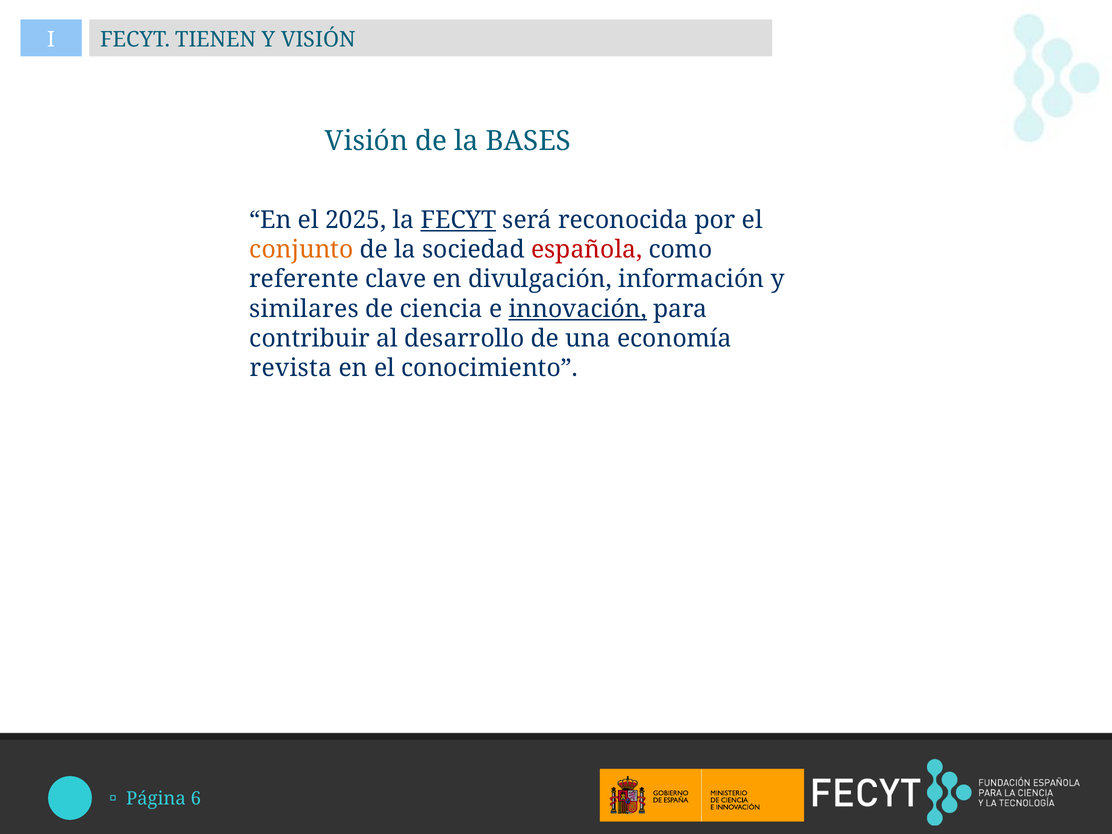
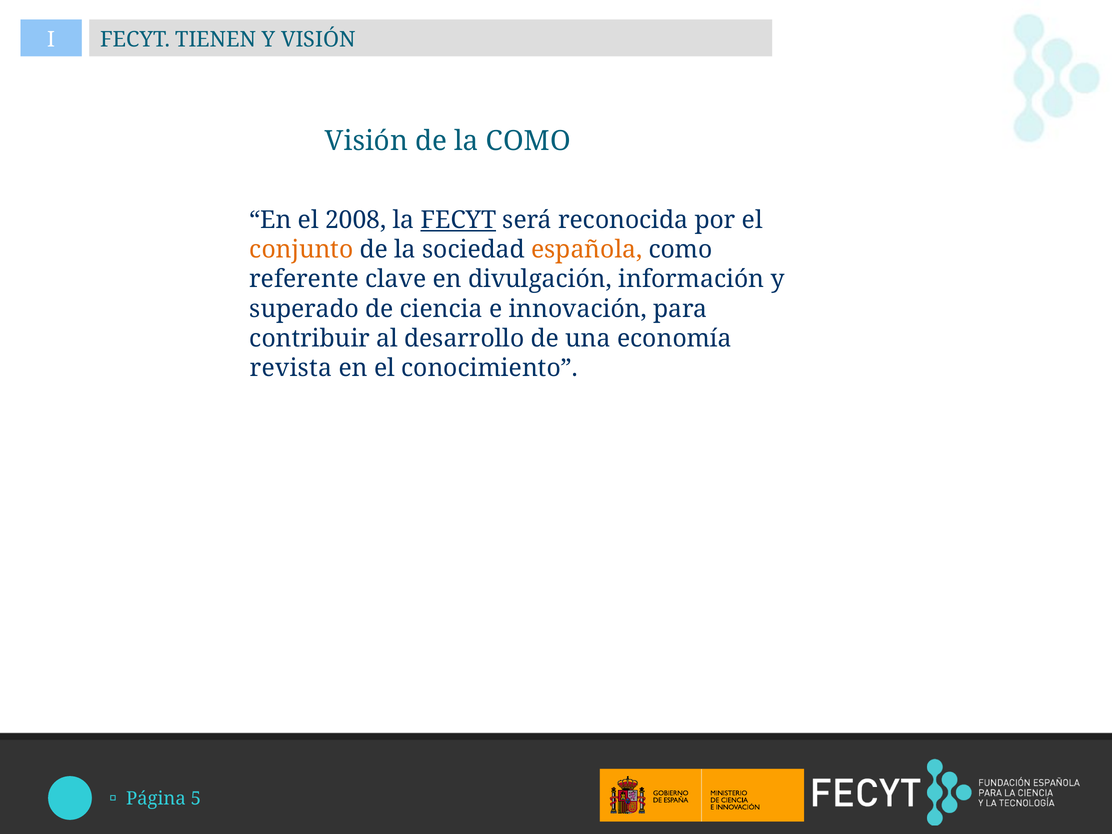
la BASES: BASES -> COMO
2025: 2025 -> 2008
española colour: red -> orange
similares: similares -> superado
innovación underline: present -> none
6: 6 -> 5
